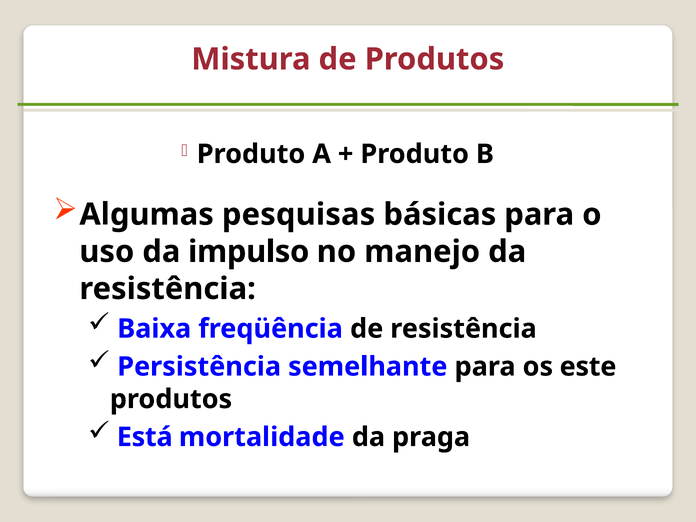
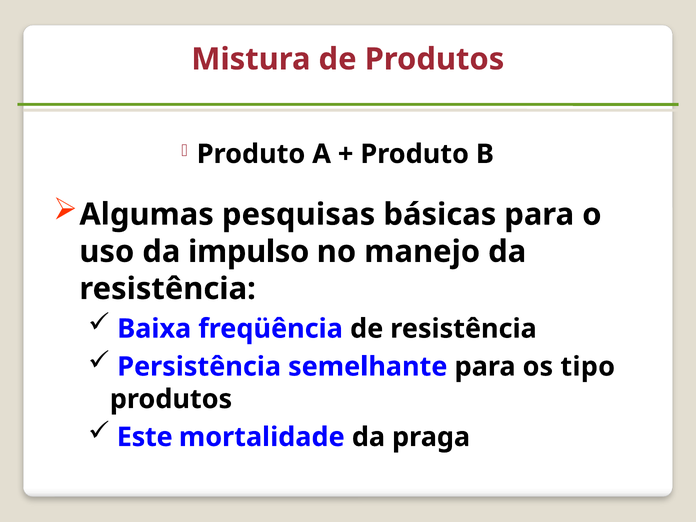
este: este -> tipo
Está: Está -> Este
